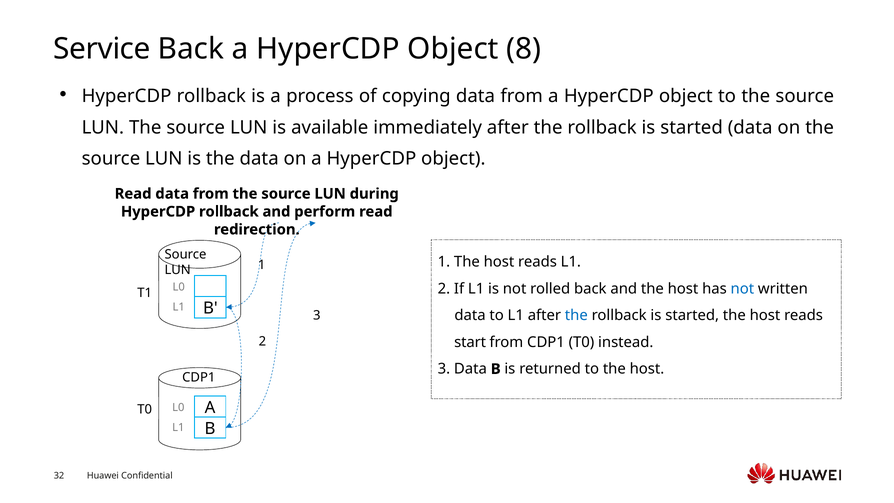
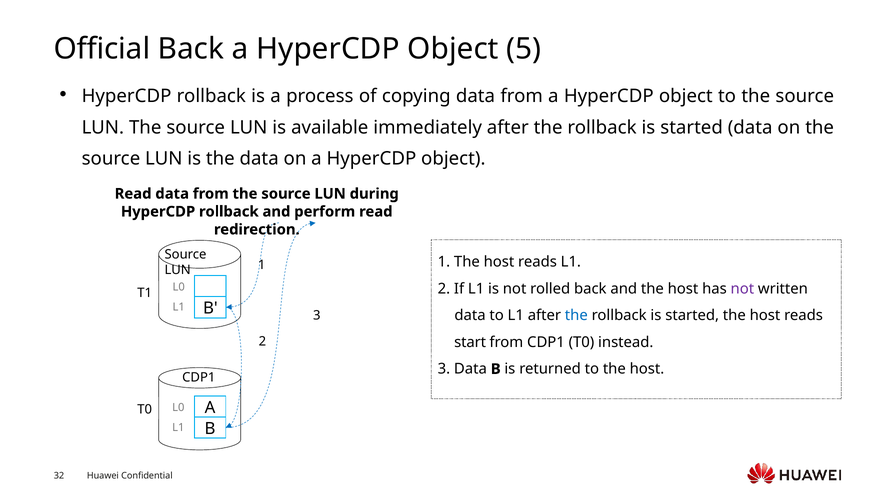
Service: Service -> Official
8: 8 -> 5
not at (742, 289) colour: blue -> purple
